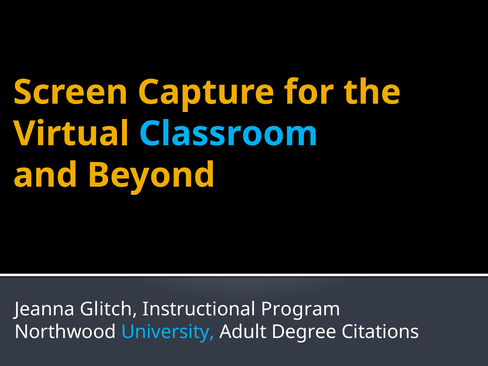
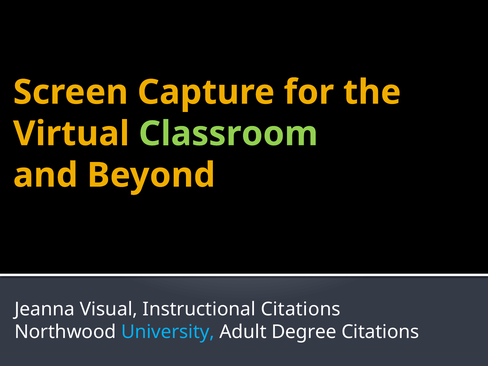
Classroom colour: light blue -> light green
Glitch: Glitch -> Visual
Instructional Program: Program -> Citations
